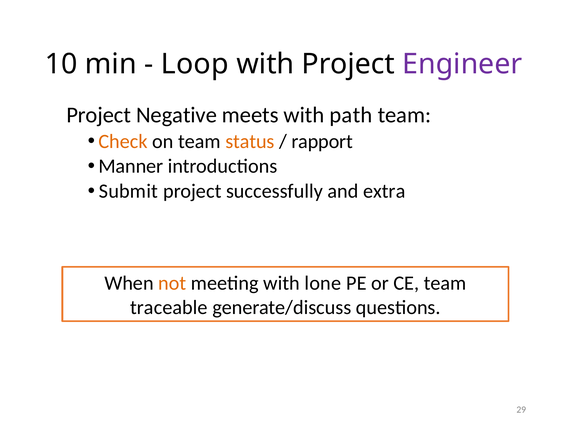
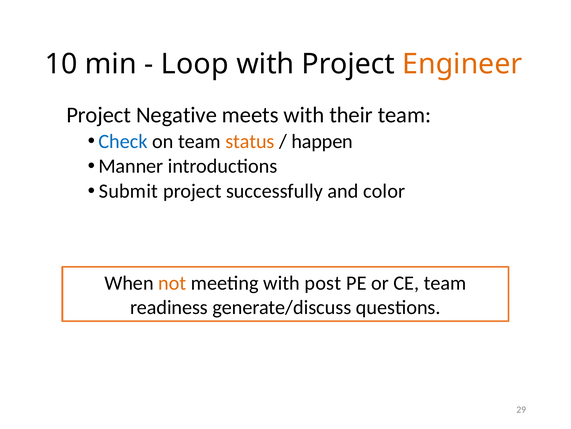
Engineer colour: purple -> orange
path: path -> their
Check colour: orange -> blue
rapport: rapport -> happen
extra: extra -> color
lone: lone -> post
traceable: traceable -> readiness
